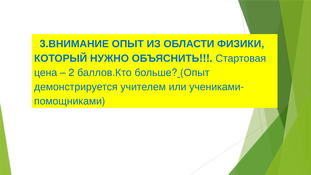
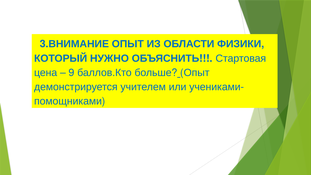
2: 2 -> 9
